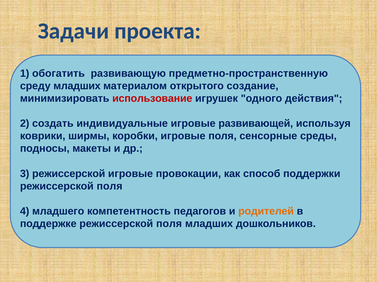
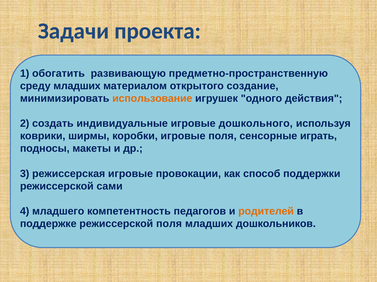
использование colour: red -> orange
развивающей: развивающей -> дошкольного
среды: среды -> играть
3 режиссерской: режиссерской -> режиссерская
поля at (110, 187): поля -> сами
